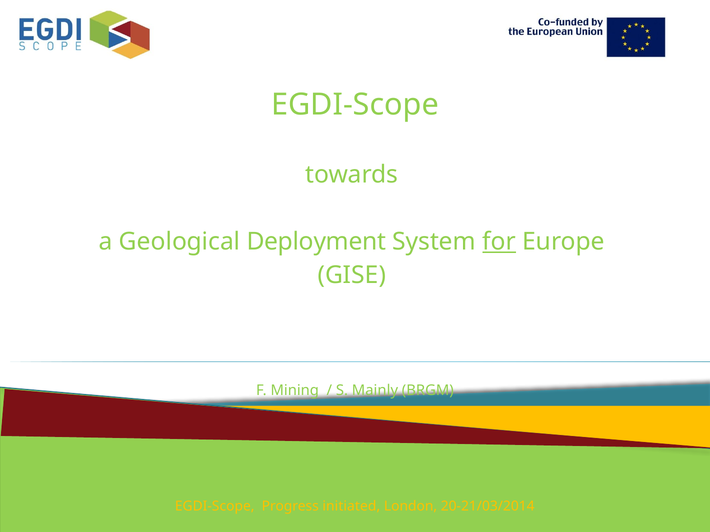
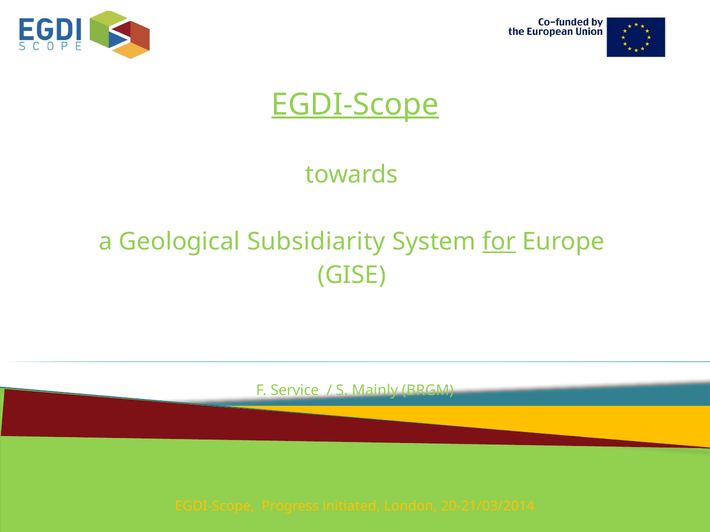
EGDI-Scope at (355, 105) underline: none -> present
Deployment: Deployment -> Subsidiarity
Mining: Mining -> Service
